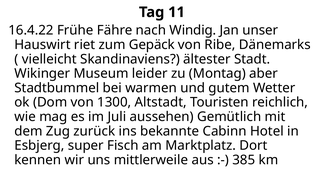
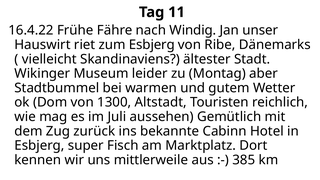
zum Gepäck: Gepäck -> Esbjerg
